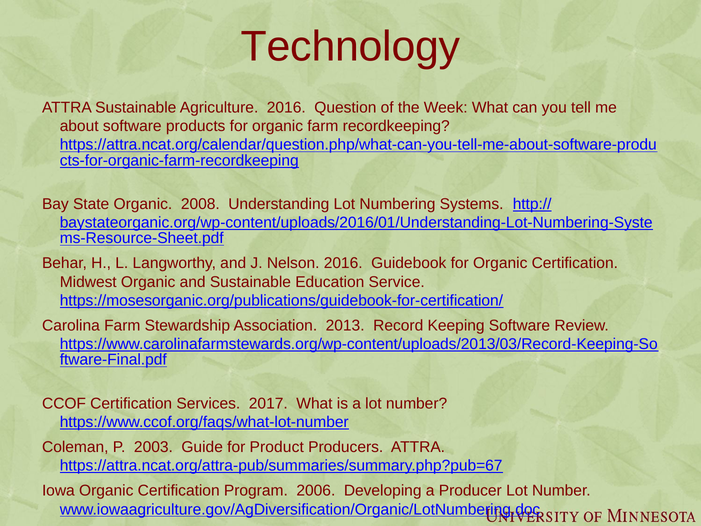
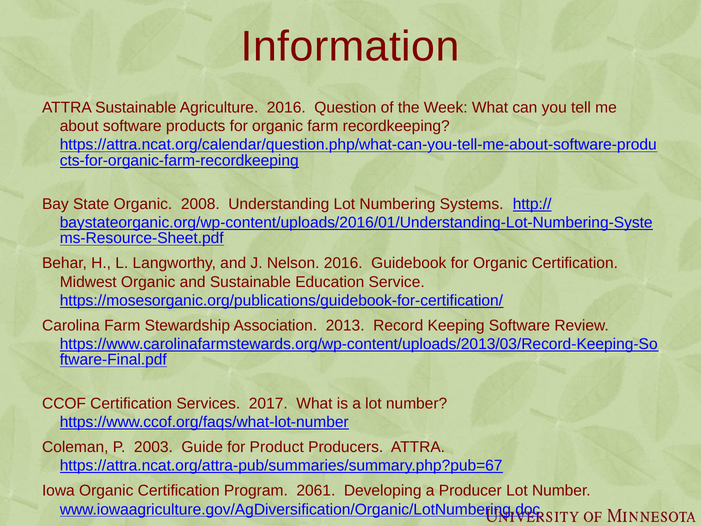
Technology: Technology -> Information
2006: 2006 -> 2061
